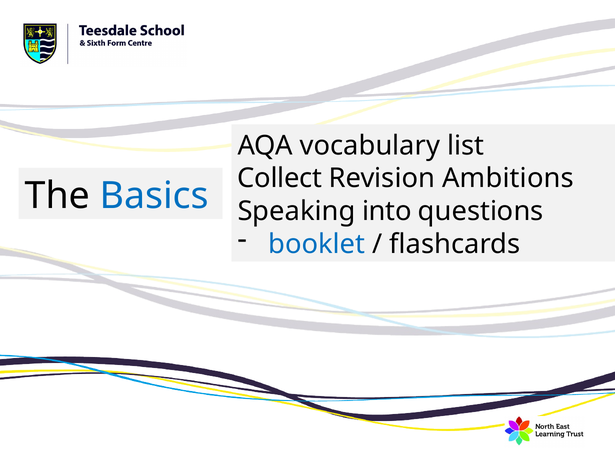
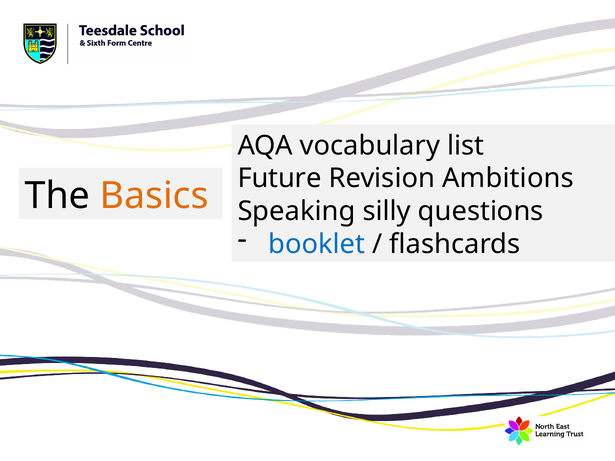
Collect: Collect -> Future
Basics colour: blue -> orange
into: into -> silly
